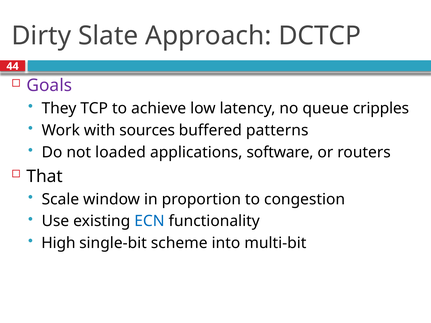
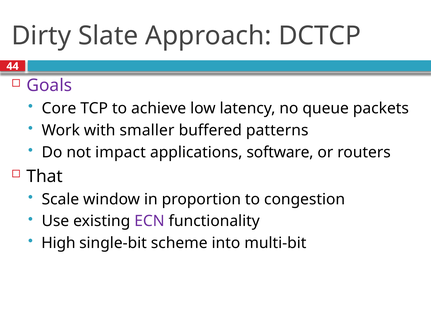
They: They -> Core
cripples: cripples -> packets
sources: sources -> smaller
loaded: loaded -> impact
ECN colour: blue -> purple
